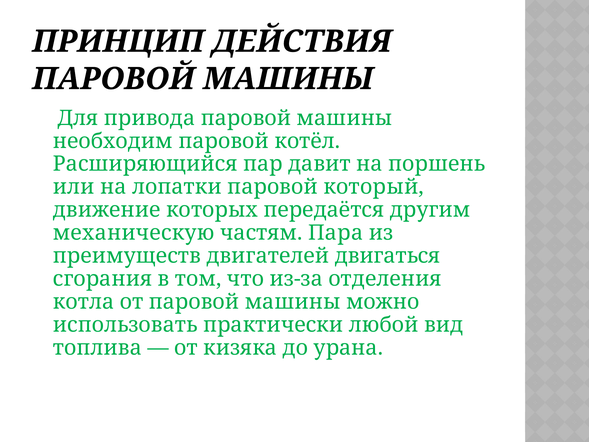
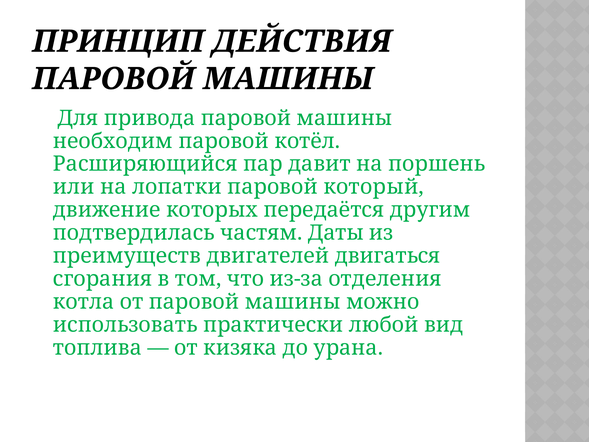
механическую: механическую -> подтвердилась
Пара: Пара -> Даты
